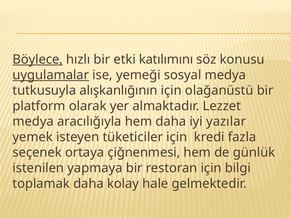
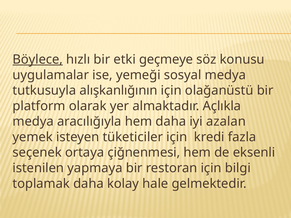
katılımını: katılımını -> geçmeye
uygulamalar underline: present -> none
Lezzet: Lezzet -> Açlıkla
yazılar: yazılar -> azalan
günlük: günlük -> eksenli
